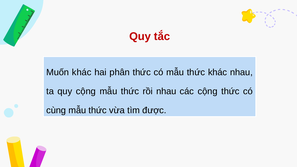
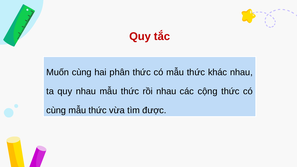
Muốn khác: khác -> cùng
quy cộng: cộng -> nhau
